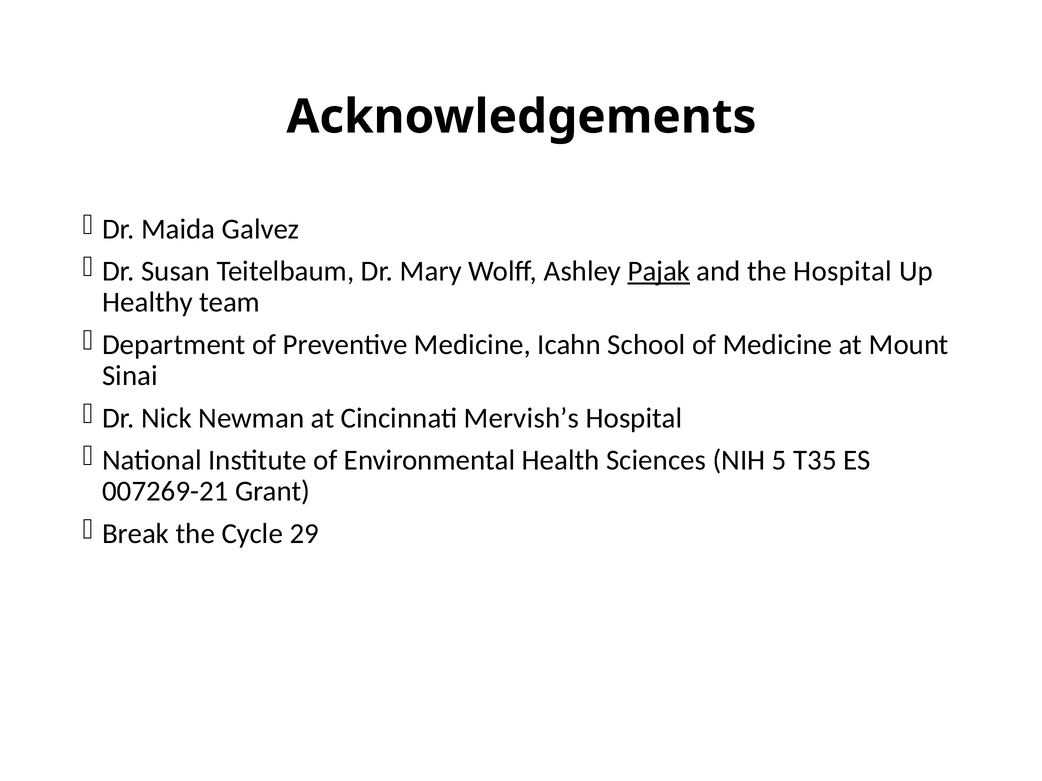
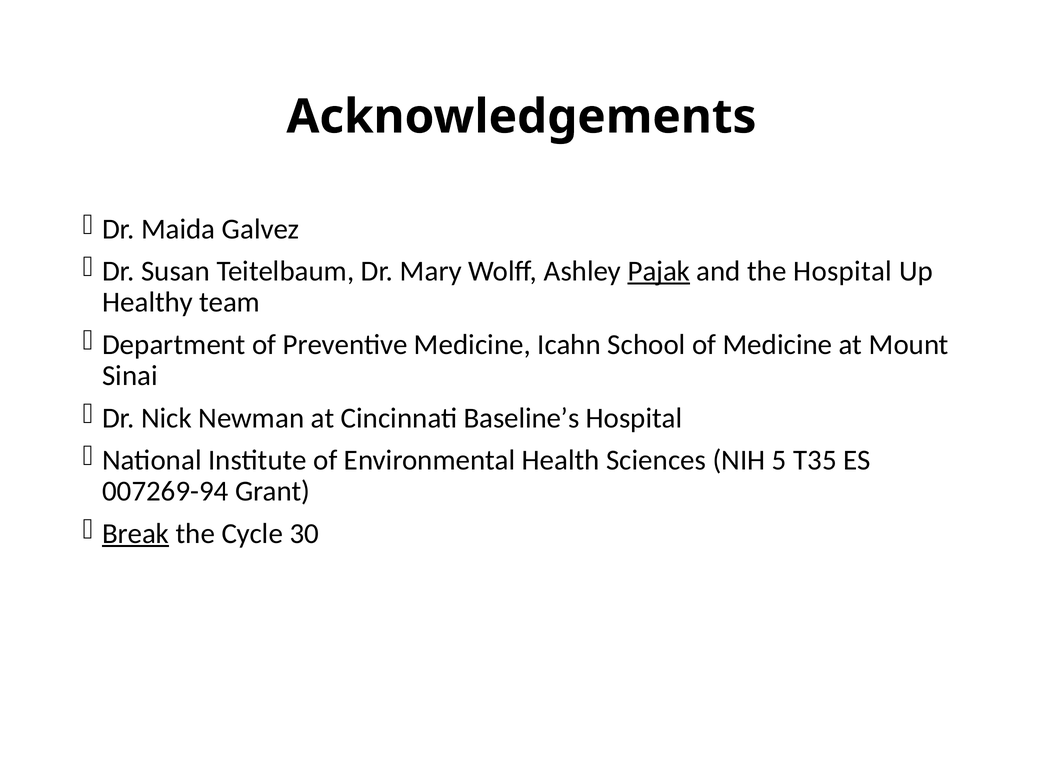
Mervish’s: Mervish’s -> Baseline’s
007269-21: 007269-21 -> 007269-94
Break underline: none -> present
29: 29 -> 30
